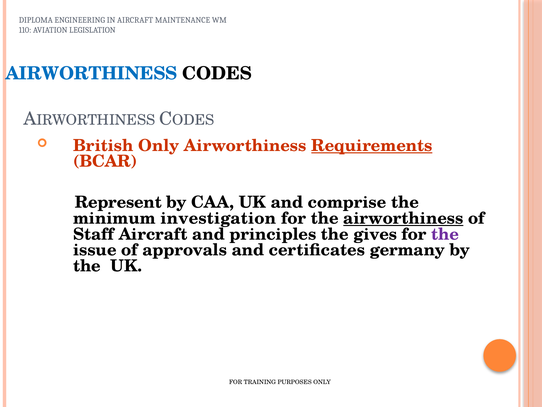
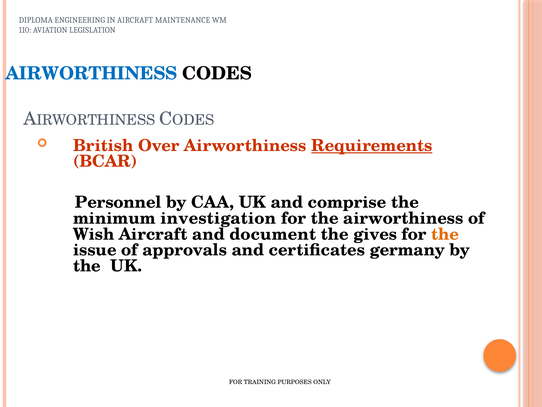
British Only: Only -> Over
Represent: Represent -> Personnel
airworthiness at (403, 218) underline: present -> none
Staff: Staff -> Wish
principles: principles -> document
the at (445, 234) colour: purple -> orange
